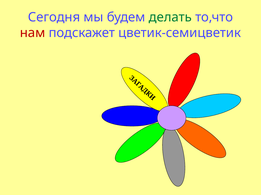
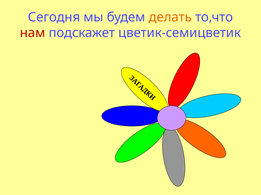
делать colour: green -> orange
